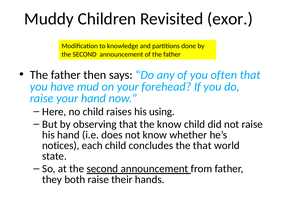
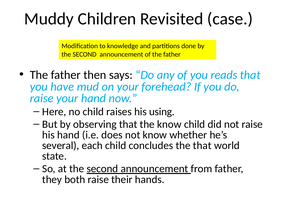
exor: exor -> case
often: often -> reads
notices: notices -> several
